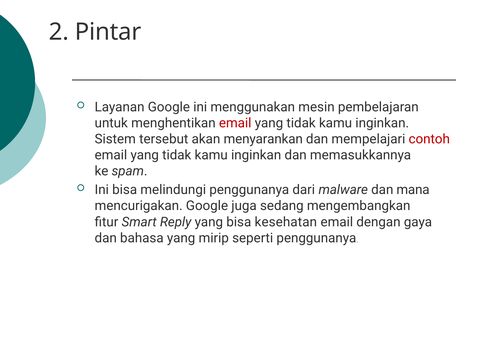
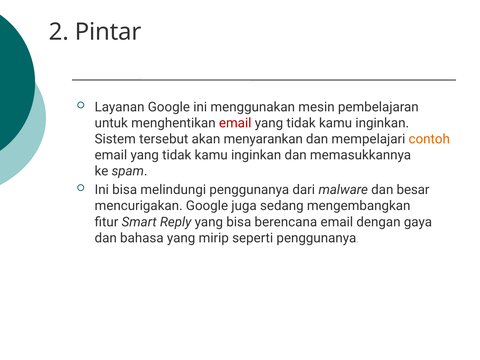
contoh colour: red -> orange
mana: mana -> besar
kesehatan: kesehatan -> berencana
